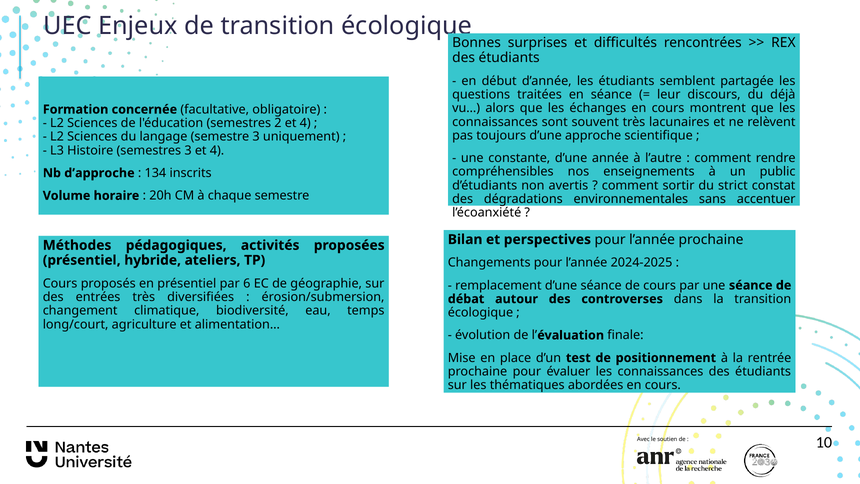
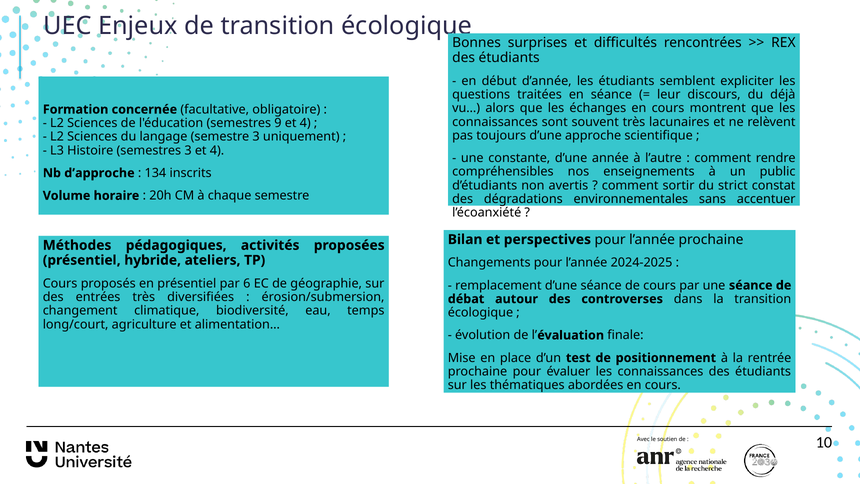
partagée: partagée -> expliciter
2: 2 -> 9
